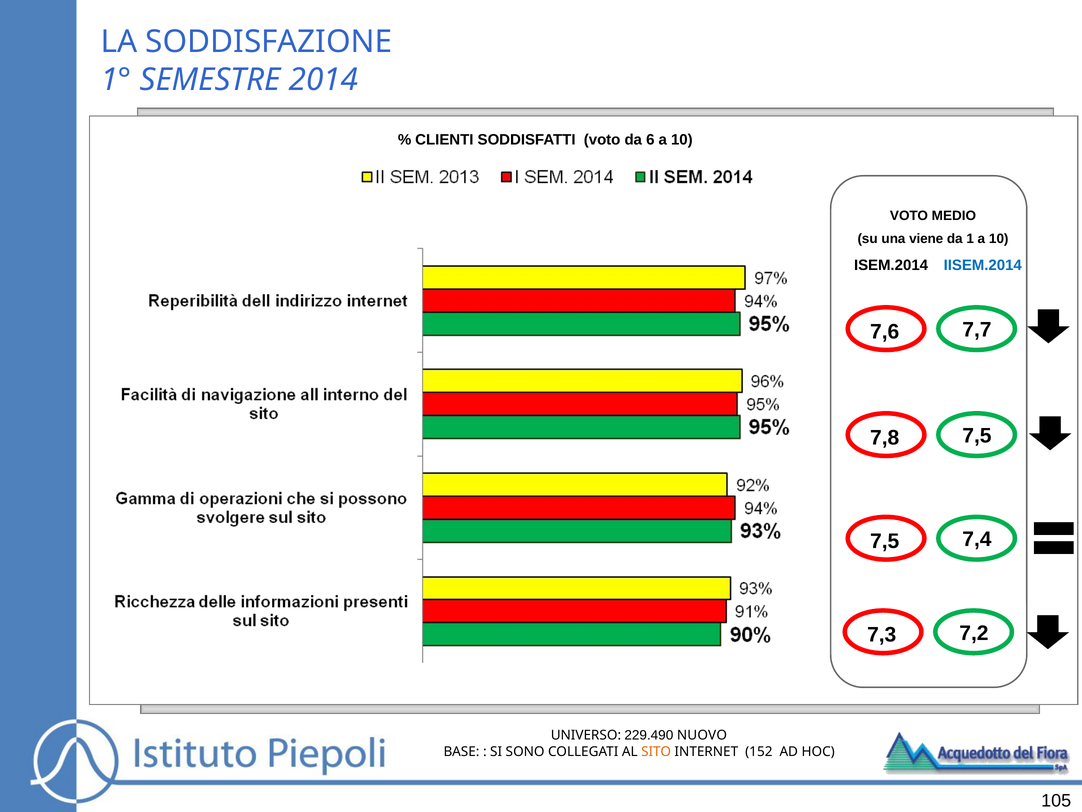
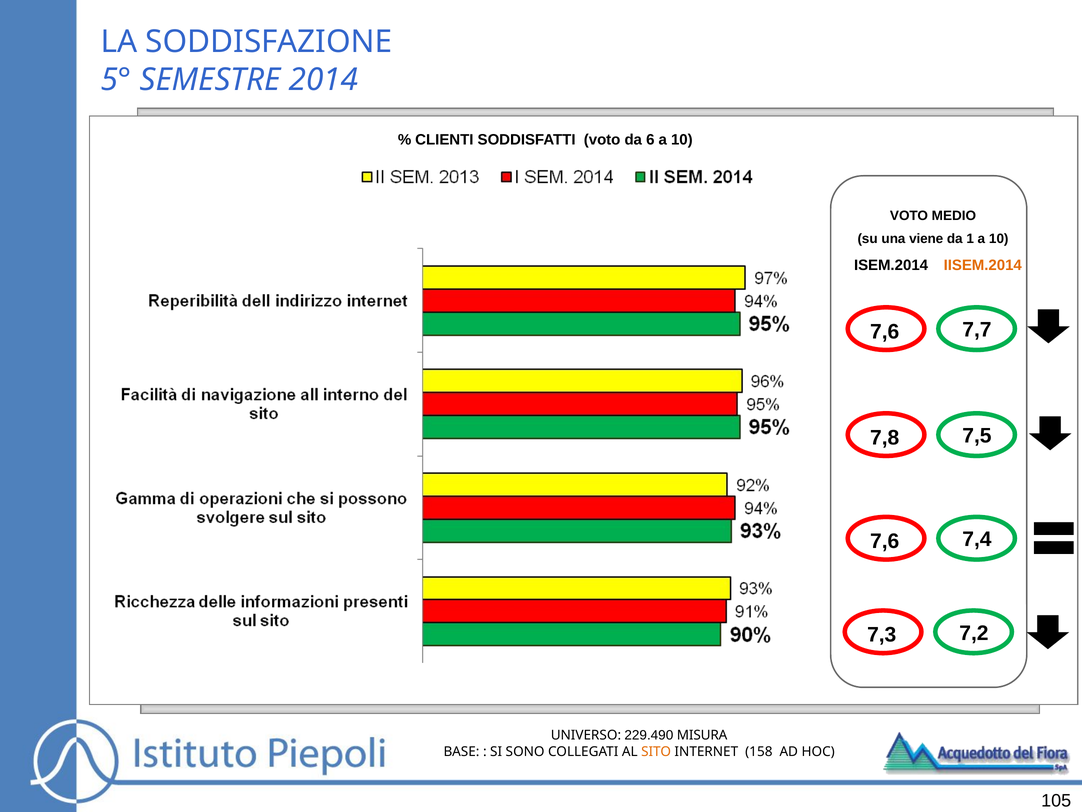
1°: 1° -> 5°
IISEM.2014 colour: blue -> orange
7,5 at (885, 541): 7,5 -> 7,6
NUOVO: NUOVO -> MISURA
152: 152 -> 158
